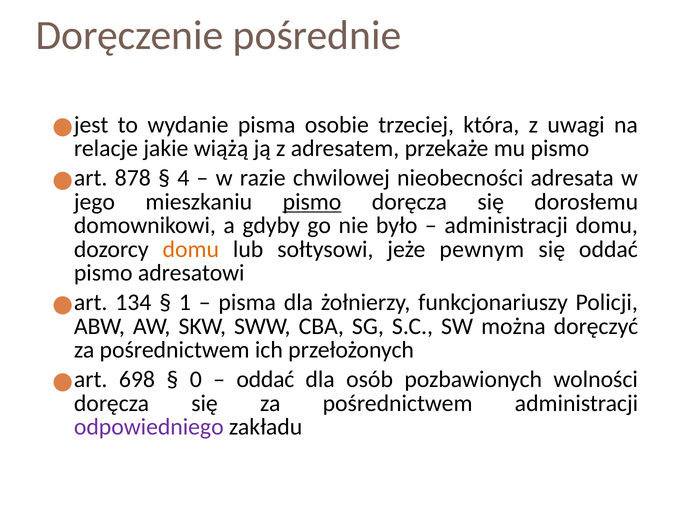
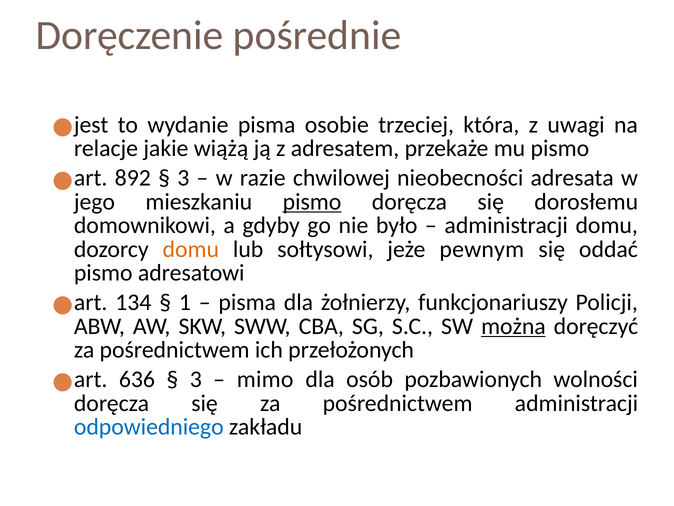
878: 878 -> 892
4 at (183, 178): 4 -> 3
można underline: none -> present
698: 698 -> 636
0 at (196, 379): 0 -> 3
oddać at (265, 379): oddać -> mimo
odpowiedniego colour: purple -> blue
